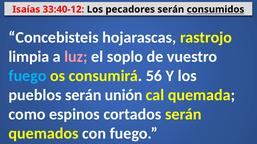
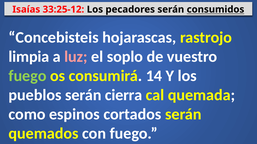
33:40-12: 33:40-12 -> 33:25-12
fuego at (28, 76) colour: light blue -> light green
56: 56 -> 14
unión: unión -> cierra
